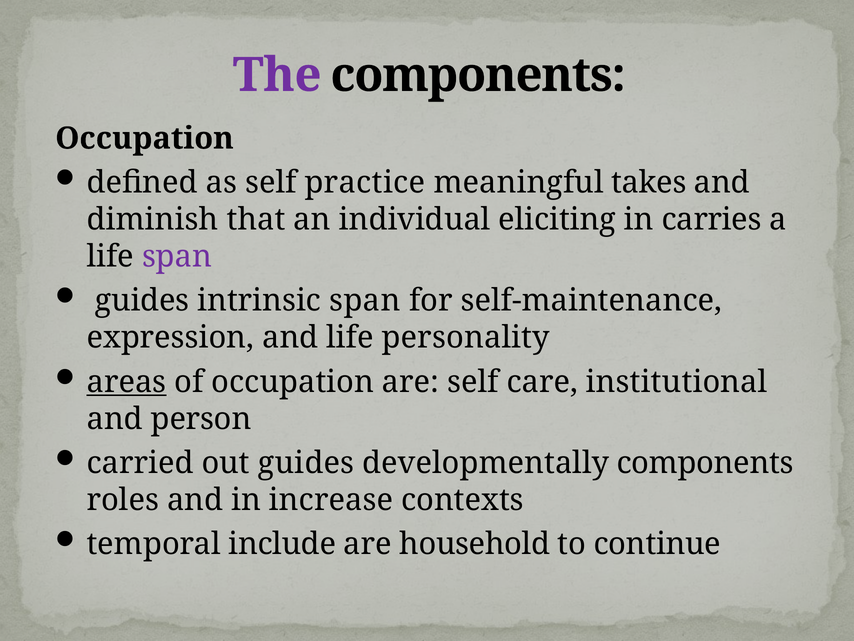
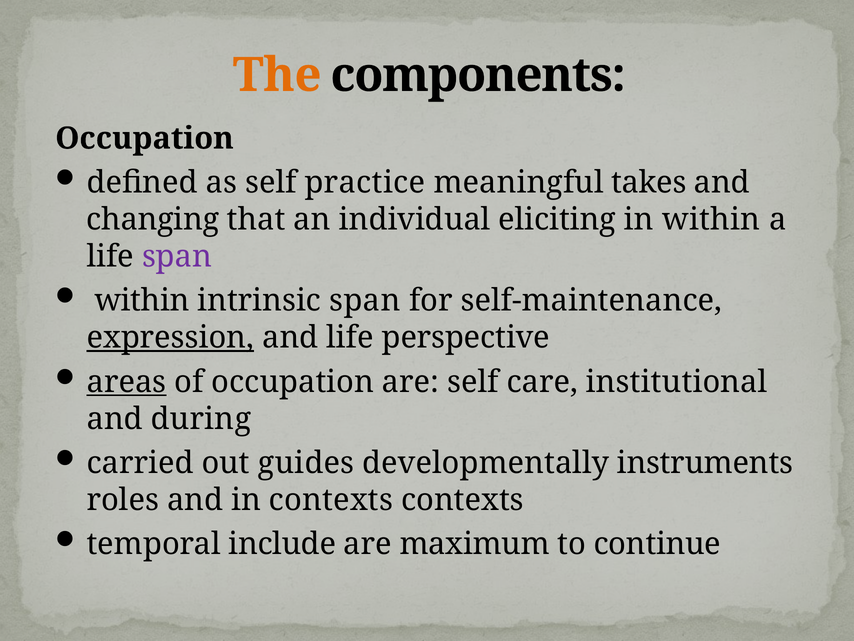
The colour: purple -> orange
diminish: diminish -> changing
in carries: carries -> within
guides at (142, 301): guides -> within
expression underline: none -> present
personality: personality -> perspective
person: person -> during
developmentally components: components -> instruments
in increase: increase -> contexts
household: household -> maximum
